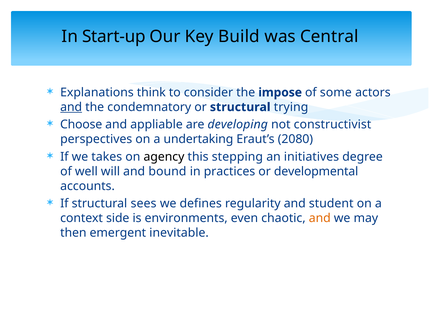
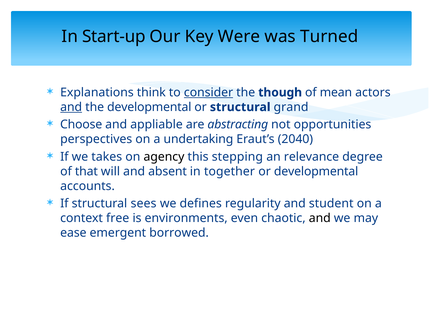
Build: Build -> Were
Central: Central -> Turned
consider underline: none -> present
impose: impose -> though
some: some -> mean
the condemnatory: condemnatory -> developmental
trying: trying -> grand
developing: developing -> abstracting
constructivist: constructivist -> opportunities
2080: 2080 -> 2040
initiatives: initiatives -> relevance
well: well -> that
bound: bound -> absent
practices: practices -> together
side: side -> free
and at (320, 218) colour: orange -> black
then: then -> ease
inevitable: inevitable -> borrowed
